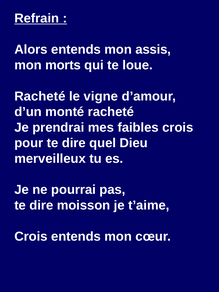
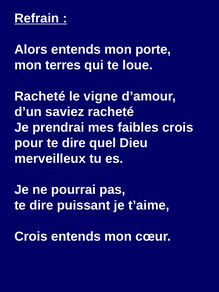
assis: assis -> porte
morts: morts -> terres
monté: monté -> saviez
moisson: moisson -> puissant
